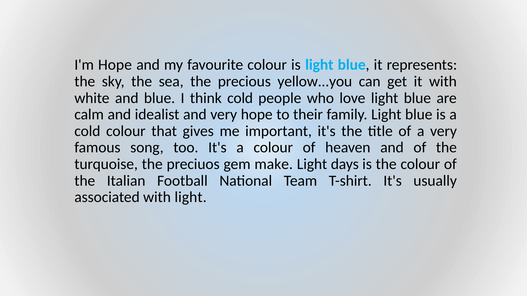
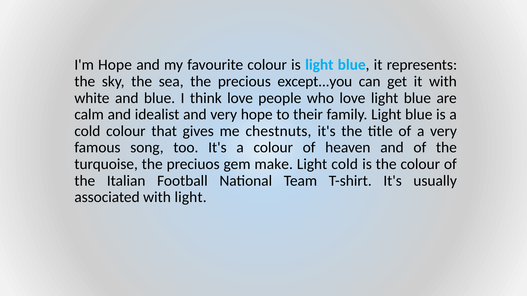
yellow...you: yellow...you -> except...you
think cold: cold -> love
important: important -> chestnuts
Light days: days -> cold
